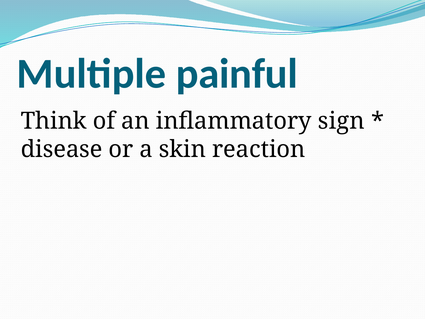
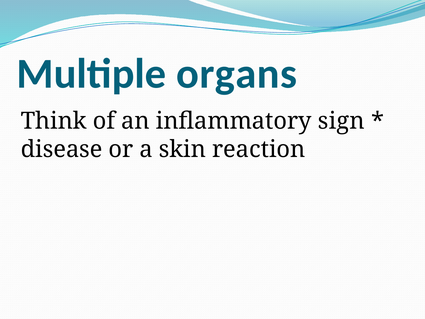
painful: painful -> organs
